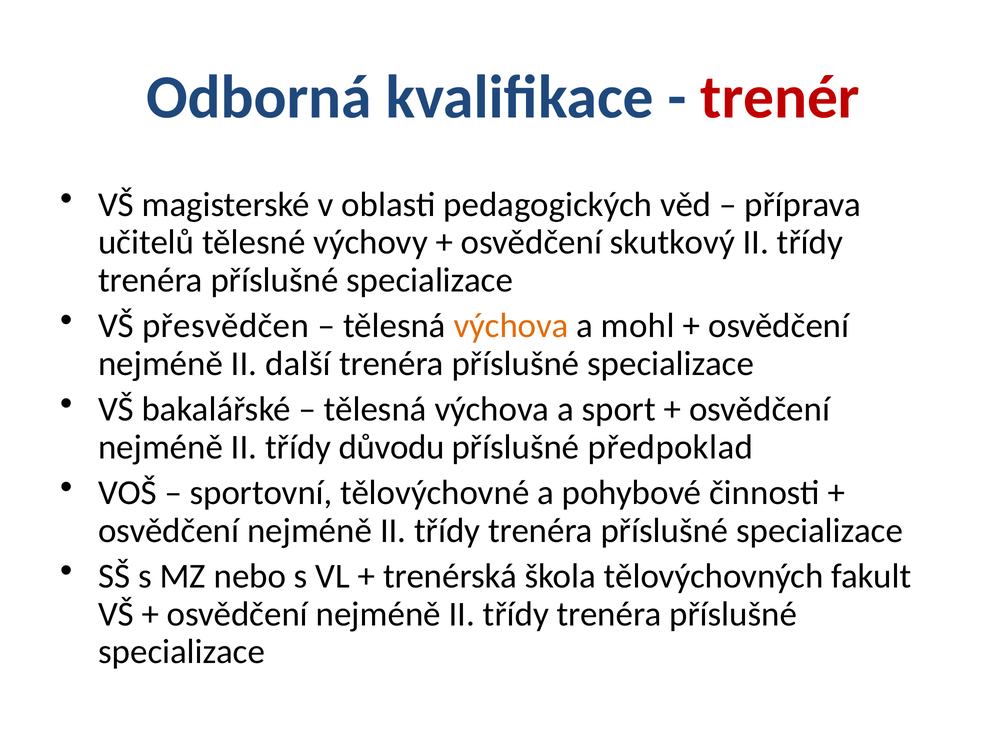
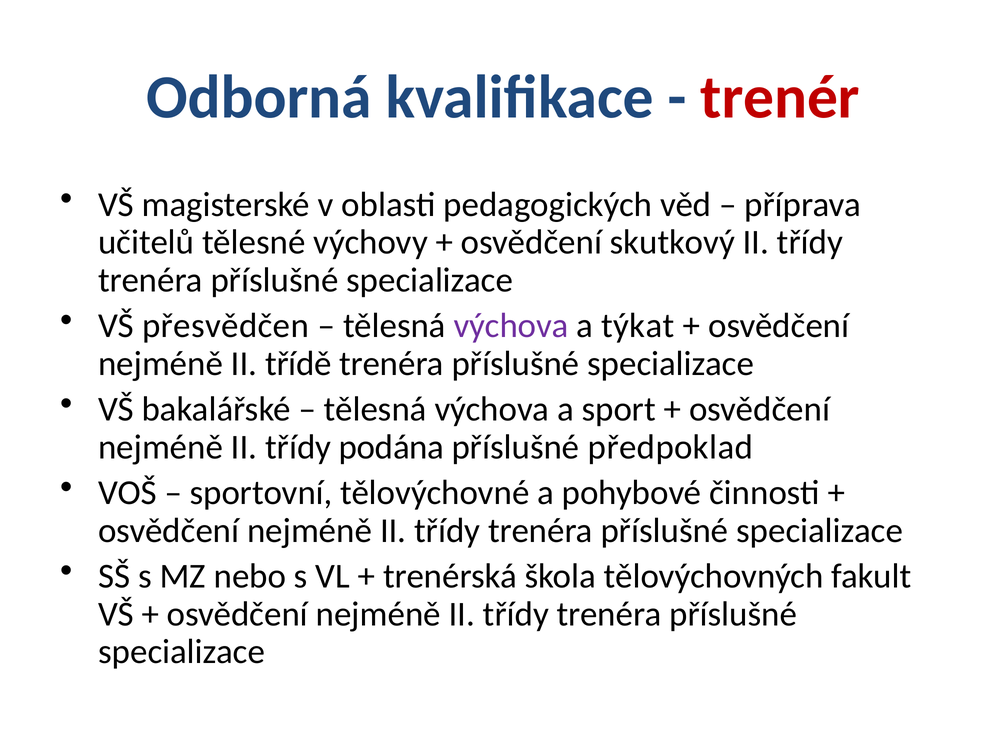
výchova at (511, 326) colour: orange -> purple
mohl: mohl -> týkat
další: další -> třídě
důvodu: důvodu -> podána
